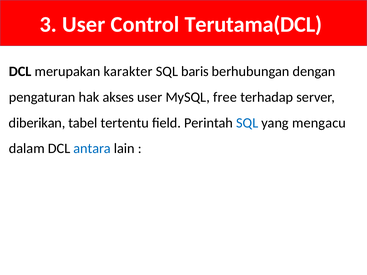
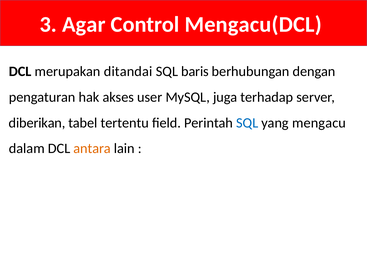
3 User: User -> Agar
Terutama(DCL: Terutama(DCL -> Mengacu(DCL
karakter: karakter -> ditandai
free: free -> juga
antara colour: blue -> orange
